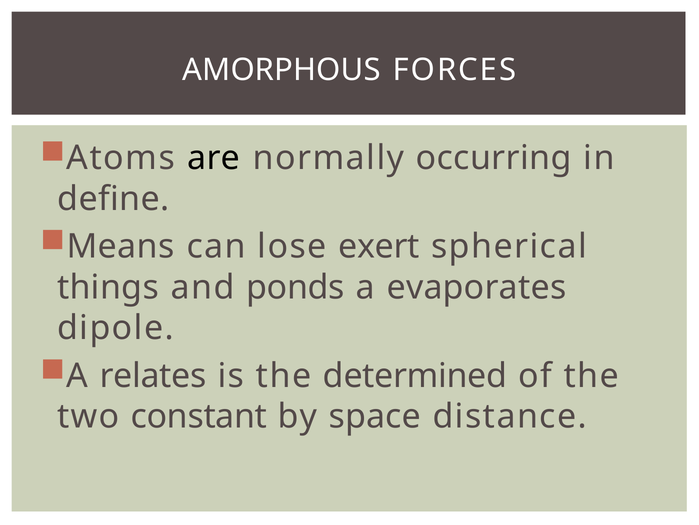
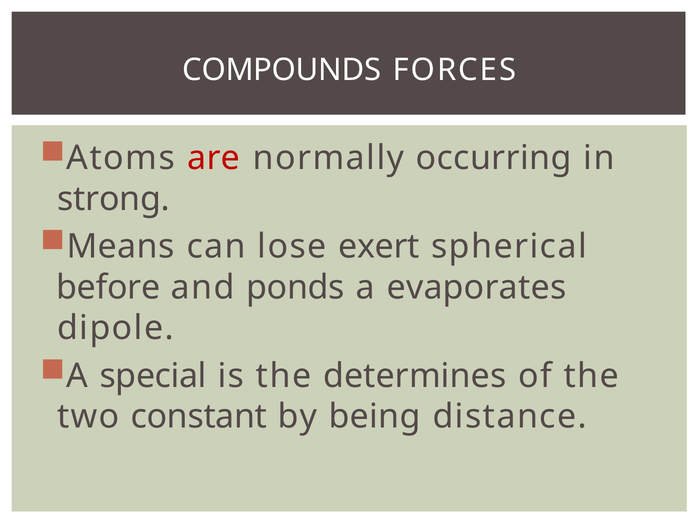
AMORPHOUS: AMORPHOUS -> COMPOUNDS
are colour: black -> red
define: define -> strong
things: things -> before
relates: relates -> special
determined: determined -> determines
space: space -> being
